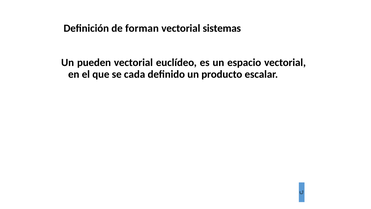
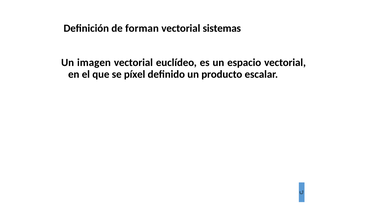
pueden: pueden -> imagen
cada: cada -> píxel
